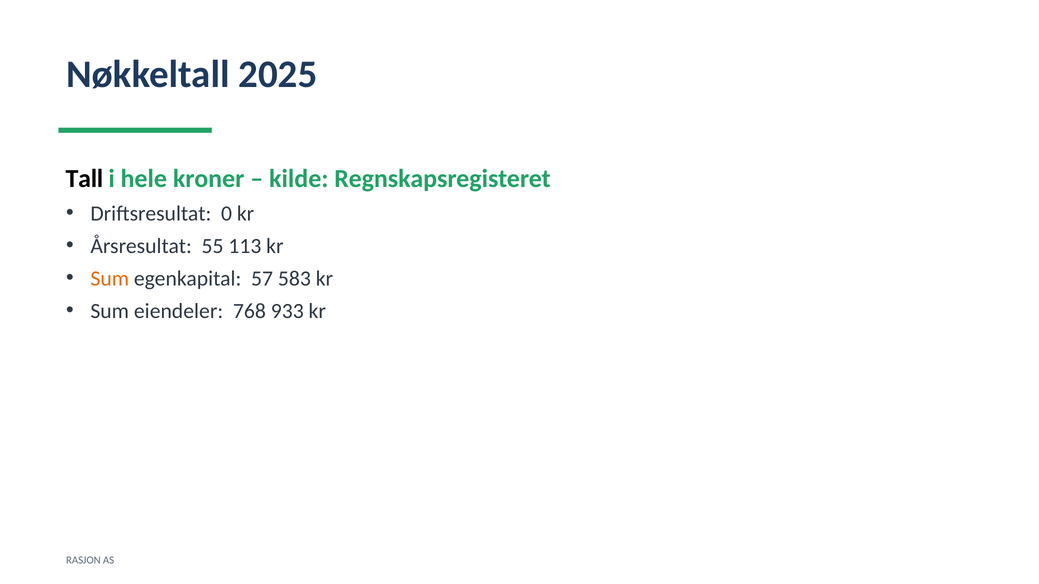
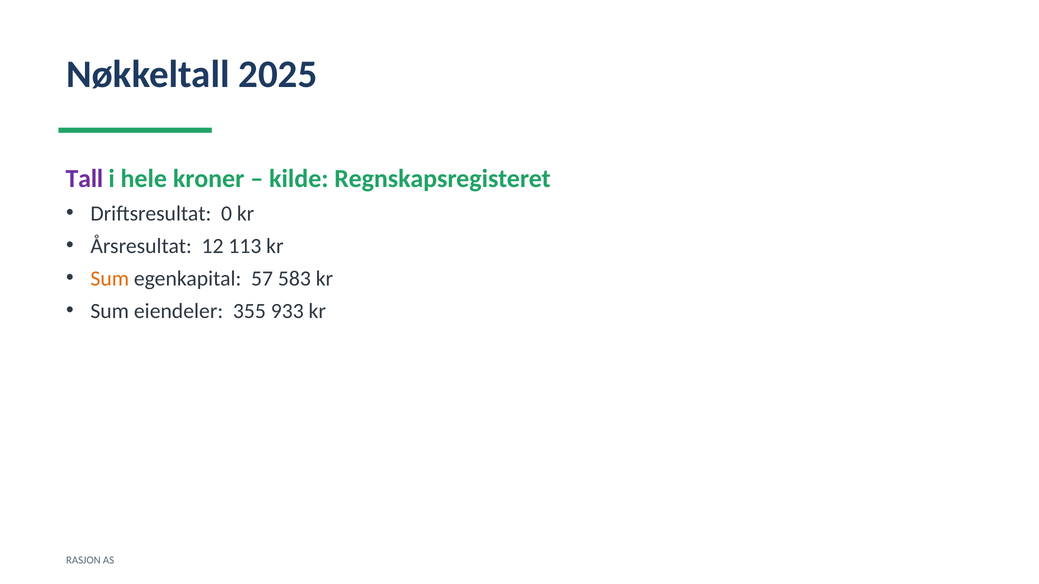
Tall colour: black -> purple
55: 55 -> 12
768: 768 -> 355
